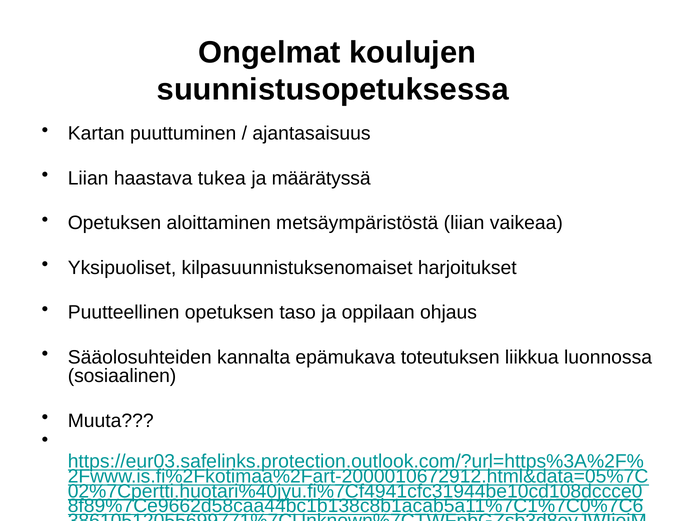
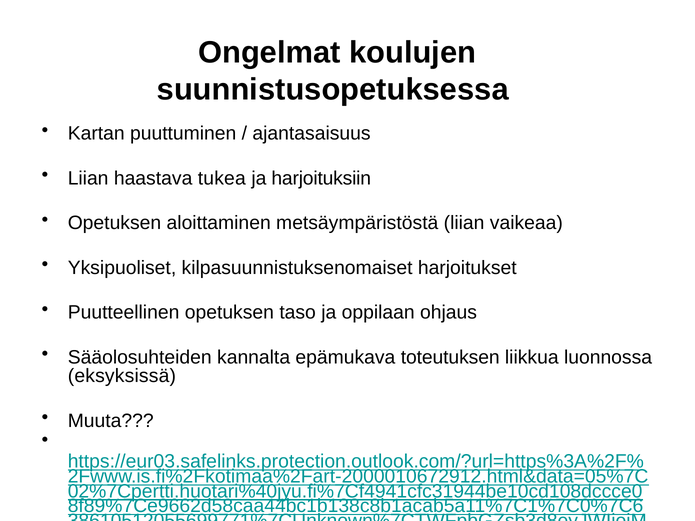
määrätyssä: määrätyssä -> harjoituksiin
sosiaalinen: sosiaalinen -> eksyksissä
